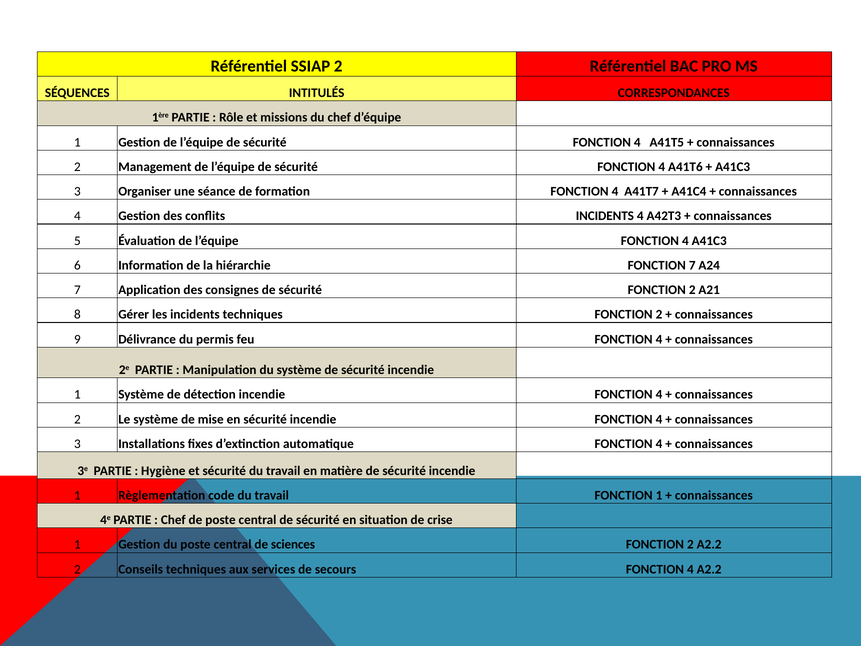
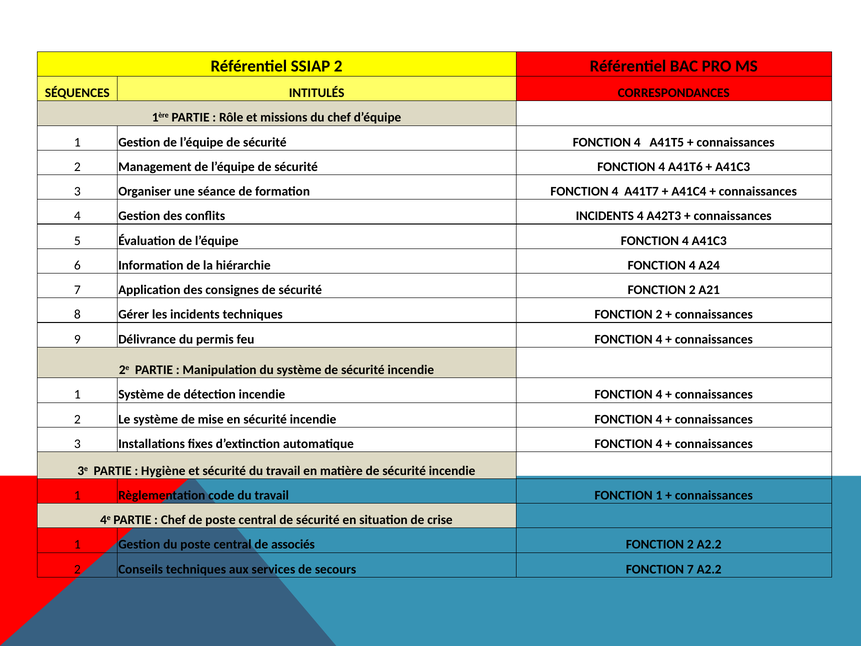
hiérarchie FONCTION 7: 7 -> 4
sciences: sciences -> associés
secours FONCTION 4: 4 -> 7
